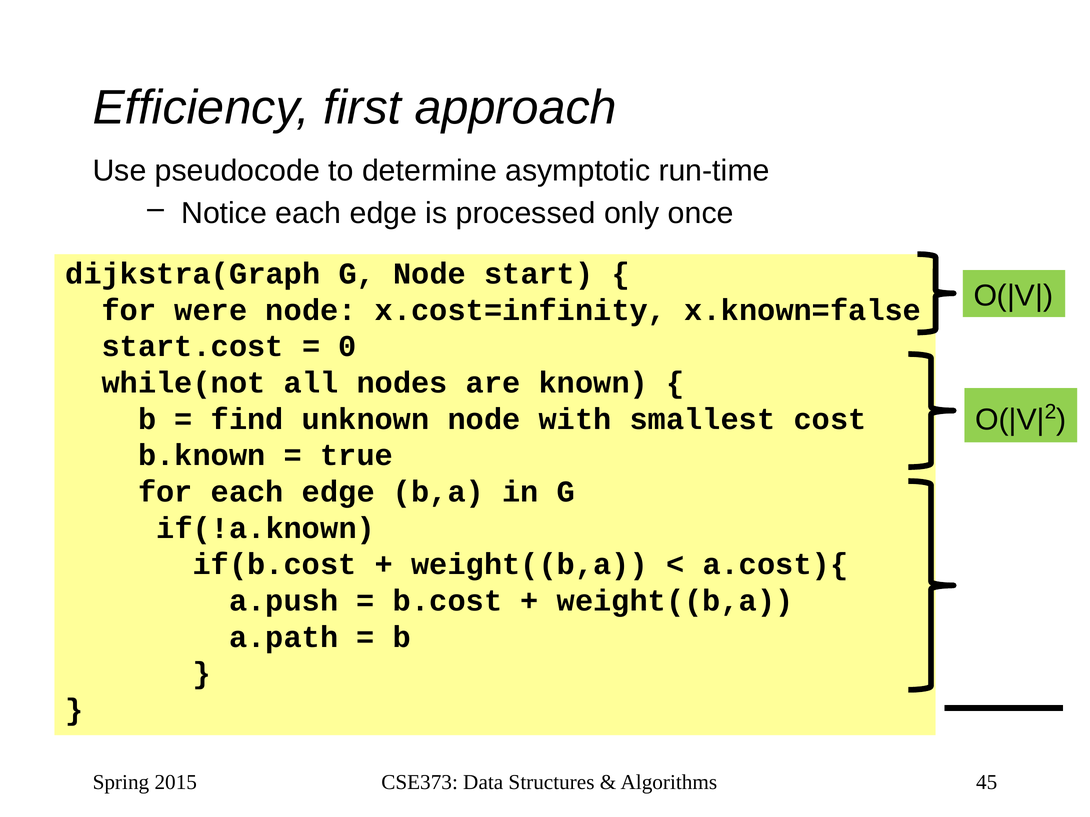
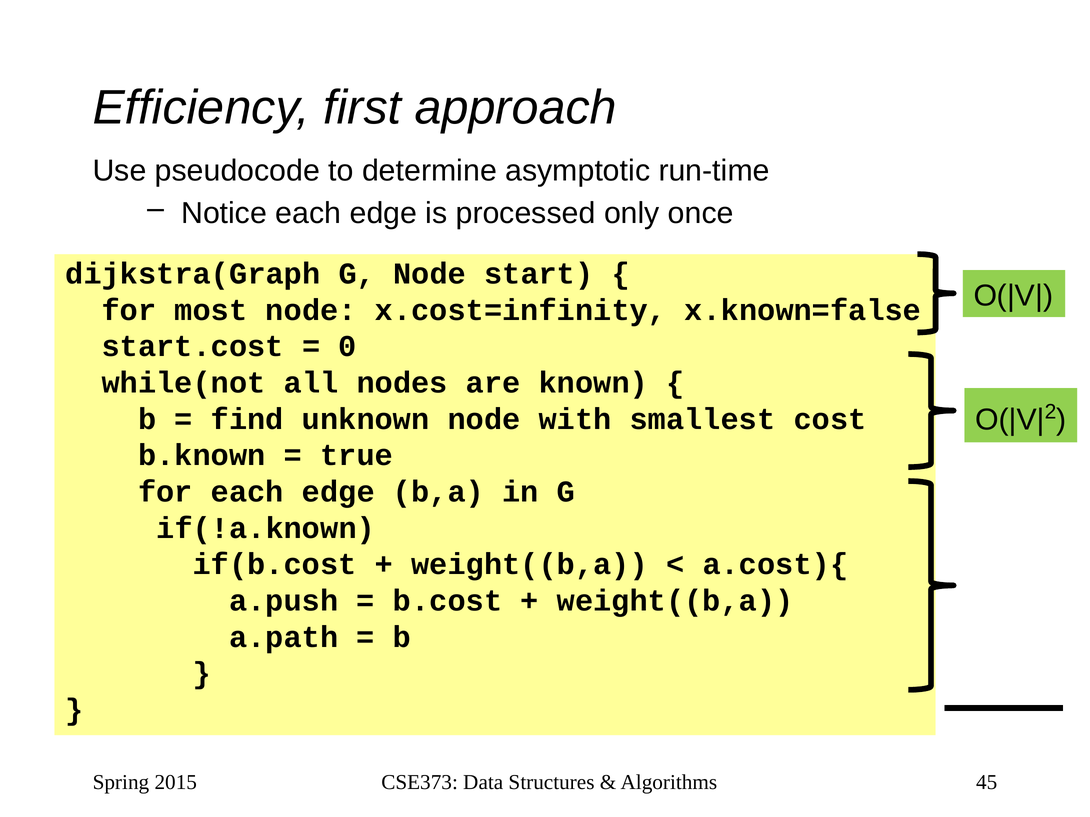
were: were -> most
